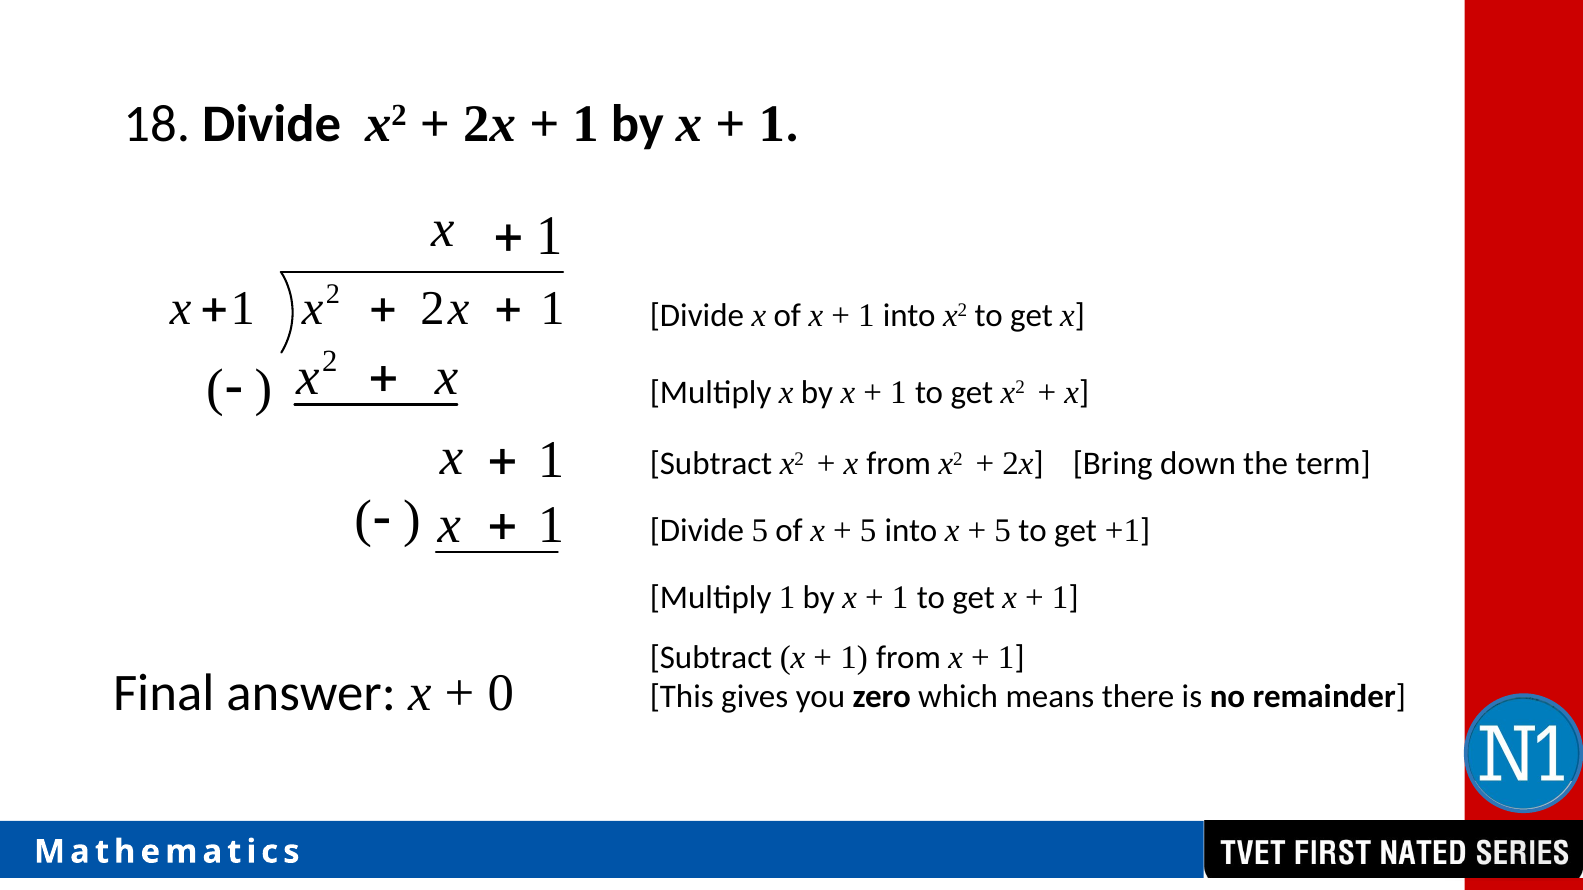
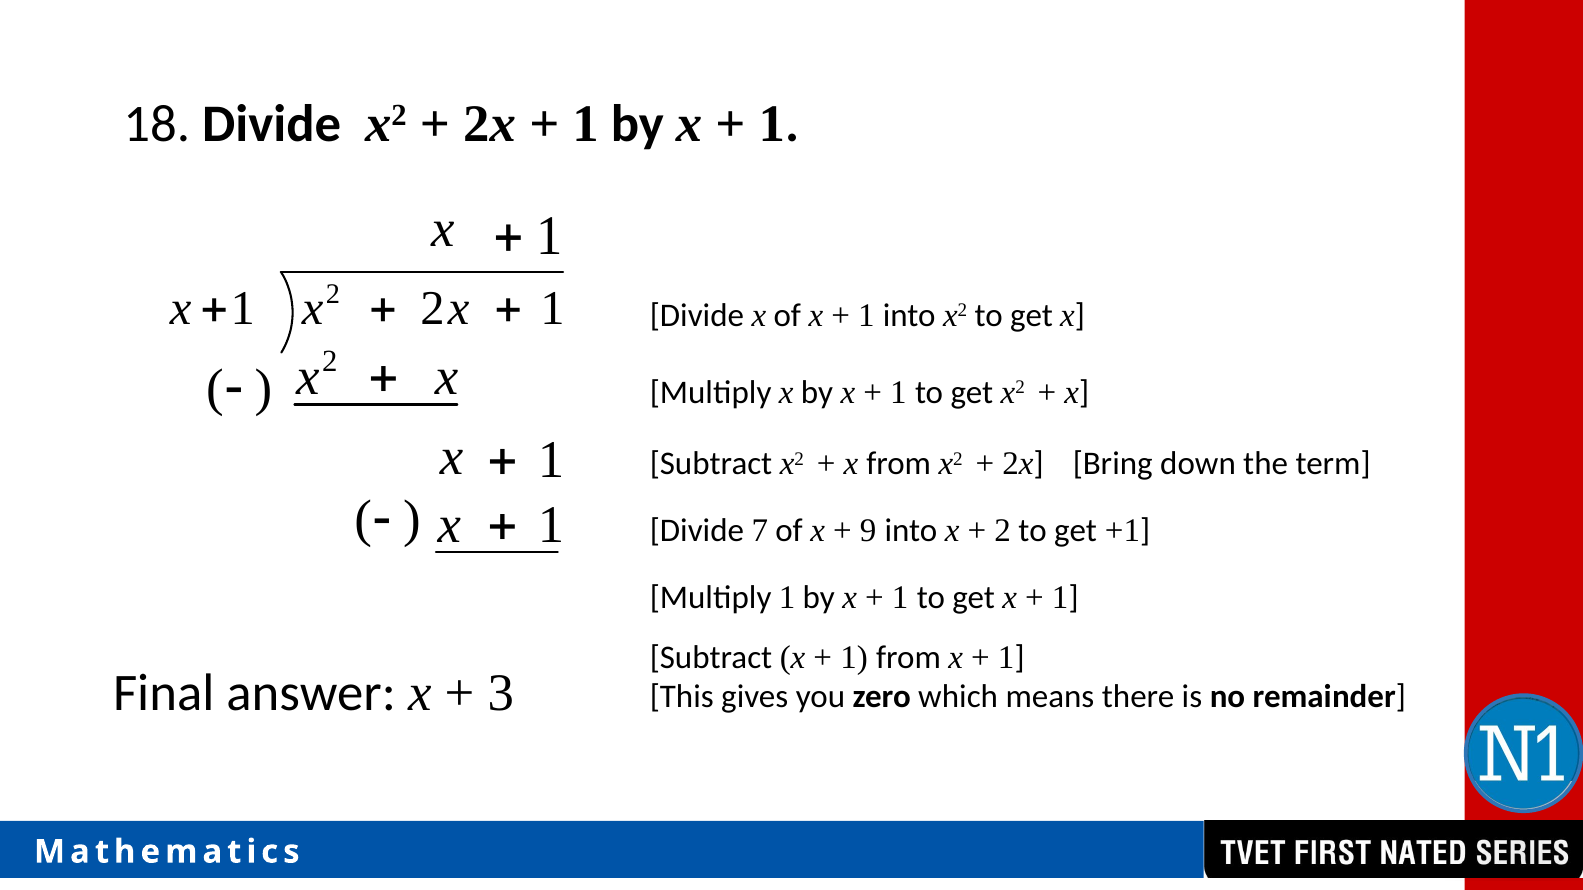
Divide 5: 5 -> 7
5 at (868, 531): 5 -> 9
5 at (1003, 531): 5 -> 2
0: 0 -> 3
